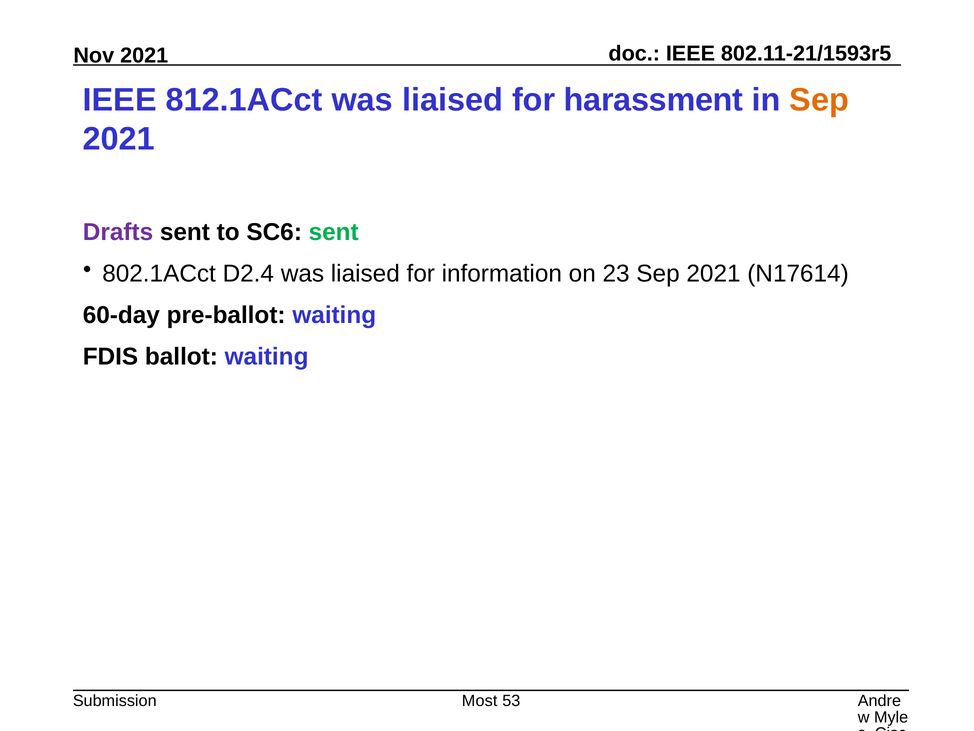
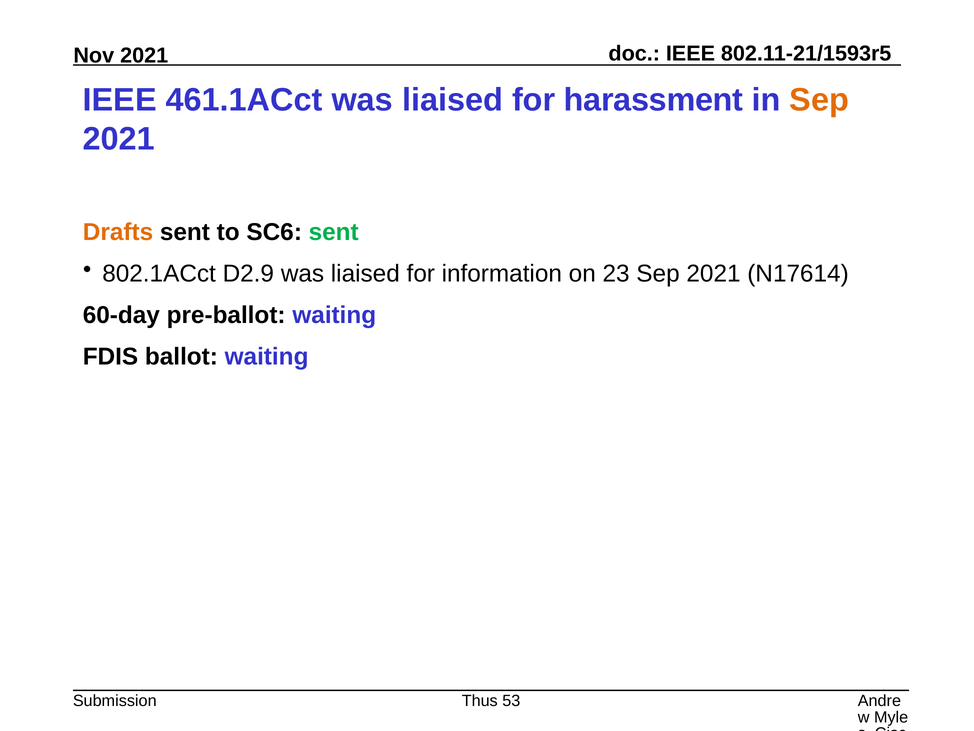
812.1ACct: 812.1ACct -> 461.1ACct
Drafts colour: purple -> orange
D2.4: D2.4 -> D2.9
Most: Most -> Thus
